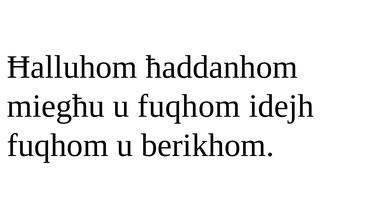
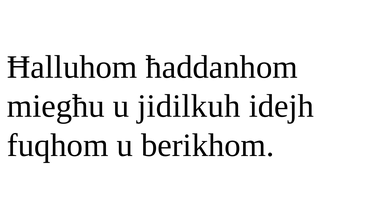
u fuqhom: fuqhom -> jidilkuh
